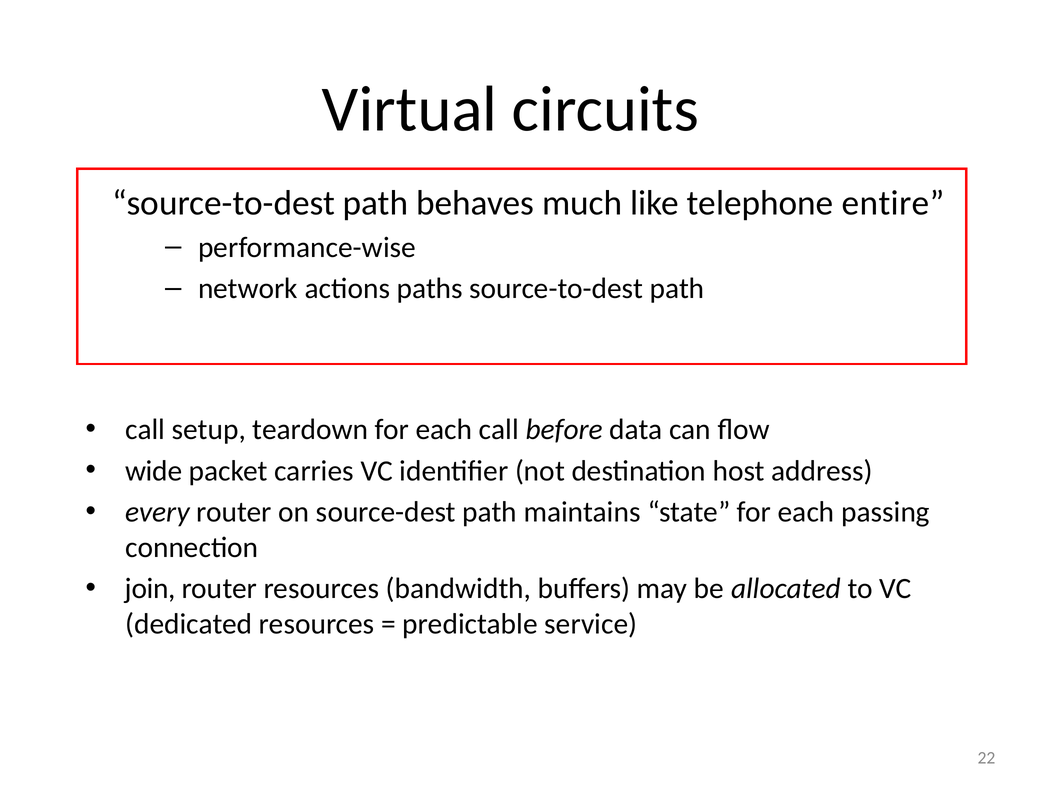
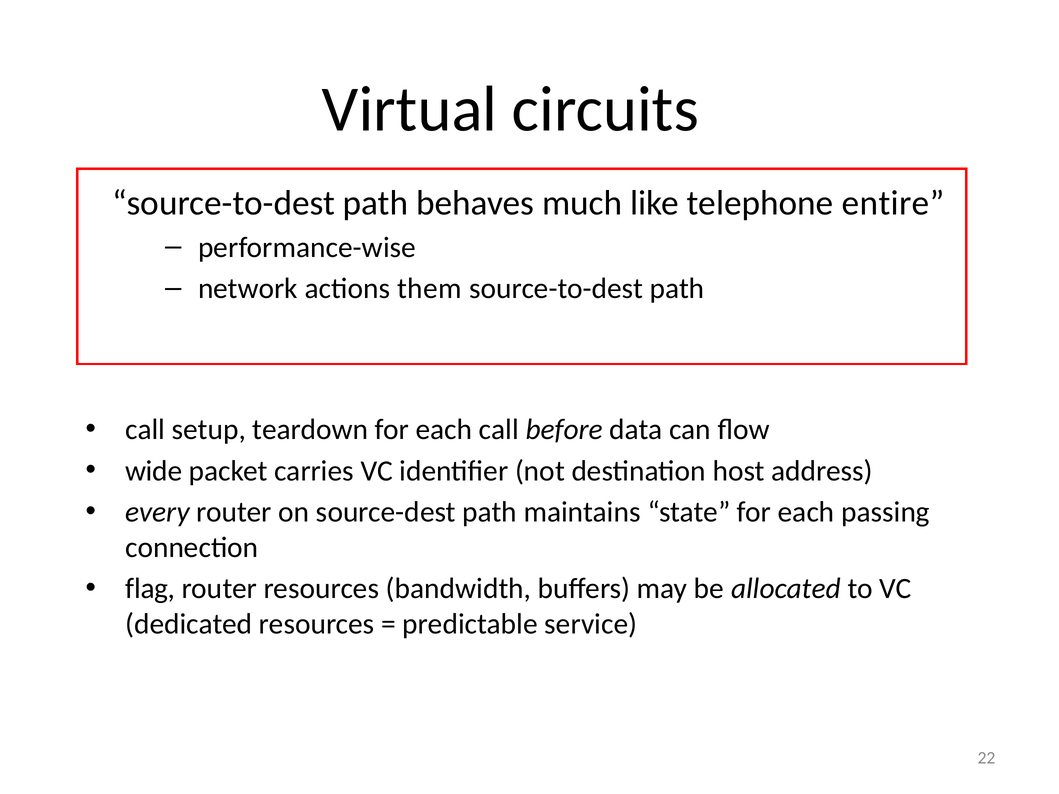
paths: paths -> them
join: join -> flag
